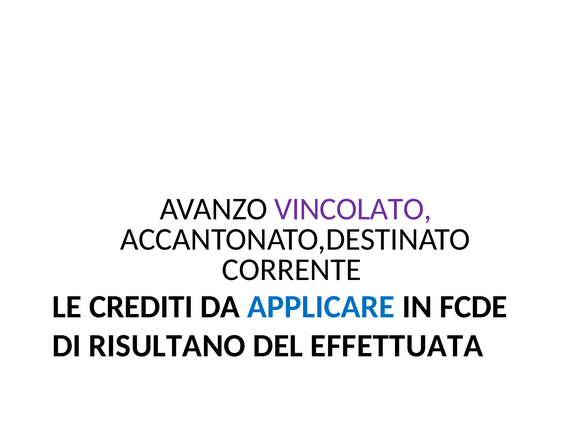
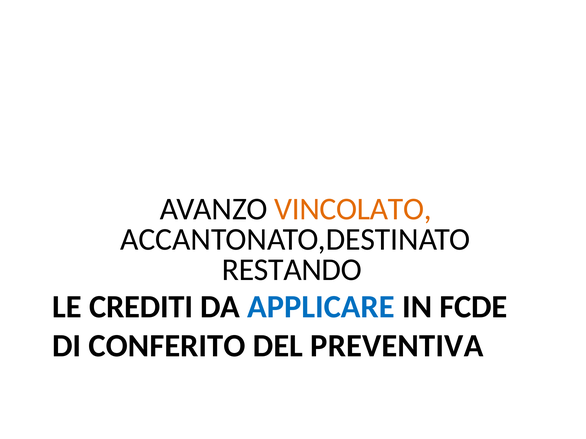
VINCOLATO colour: purple -> orange
CORRENTE: CORRENTE -> RESTANDO
RISULTANO: RISULTANO -> CONFERITO
EFFETTUATA: EFFETTUATA -> PREVENTIVA
